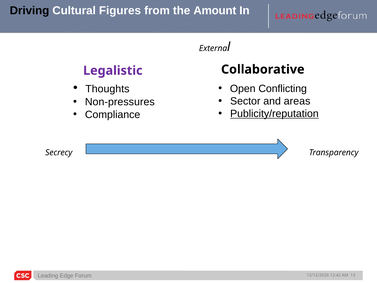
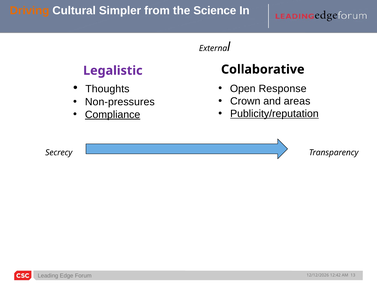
Driving colour: black -> orange
Figures: Figures -> Simpler
Amount: Amount -> Science
Conflicting: Conflicting -> Response
Sector: Sector -> Crown
Compliance underline: none -> present
